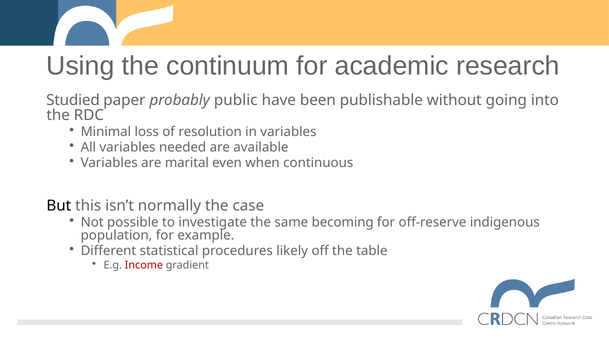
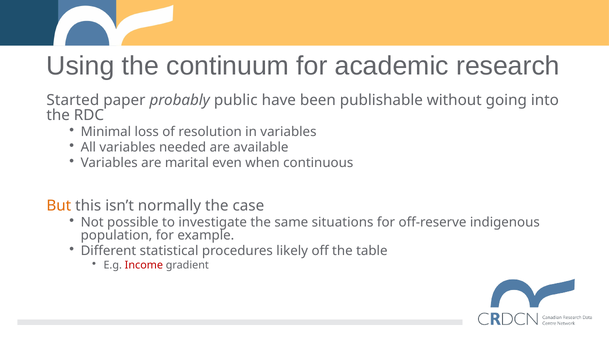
Studied: Studied -> Started
But colour: black -> orange
becoming: becoming -> situations
